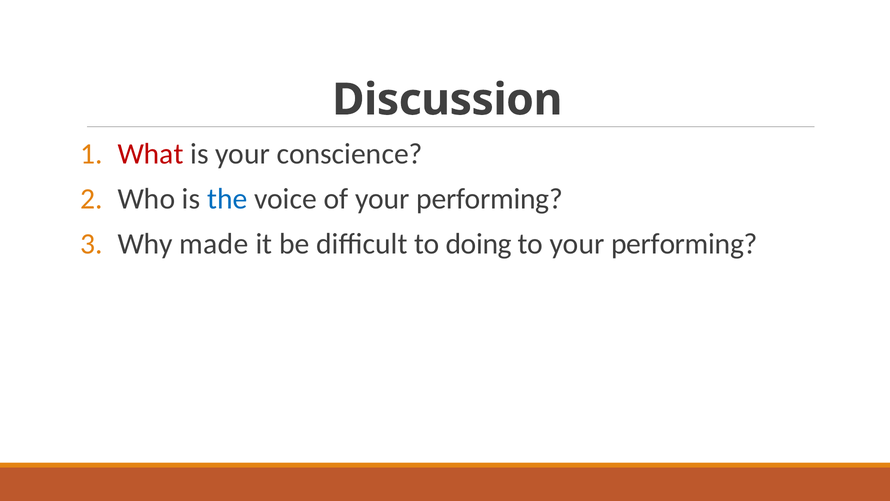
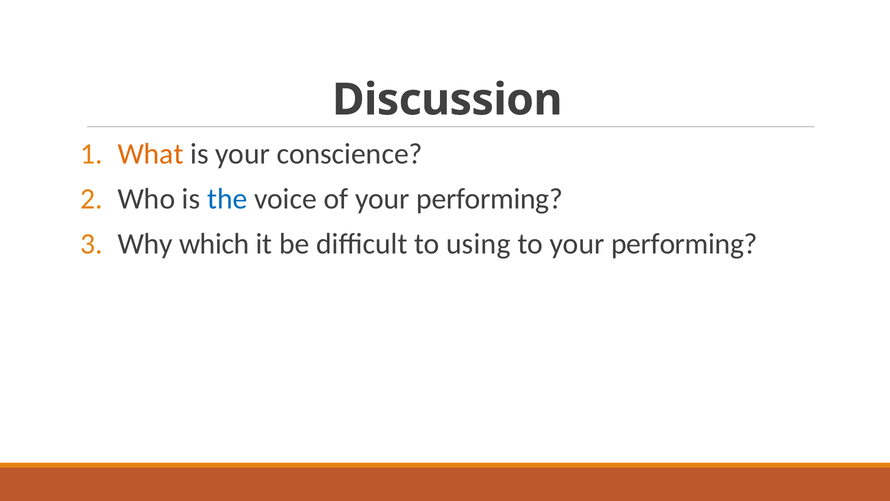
What colour: red -> orange
made: made -> which
doing: doing -> using
